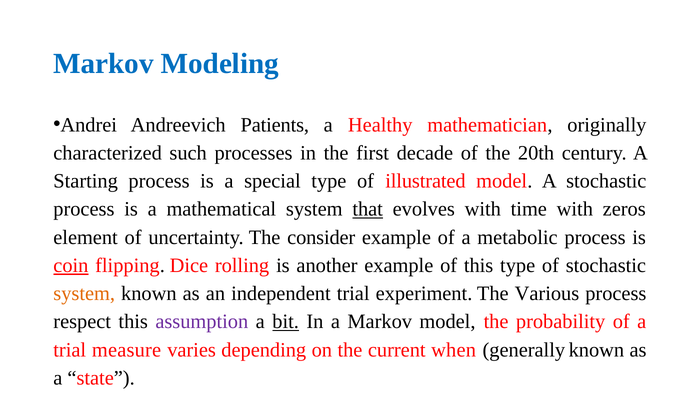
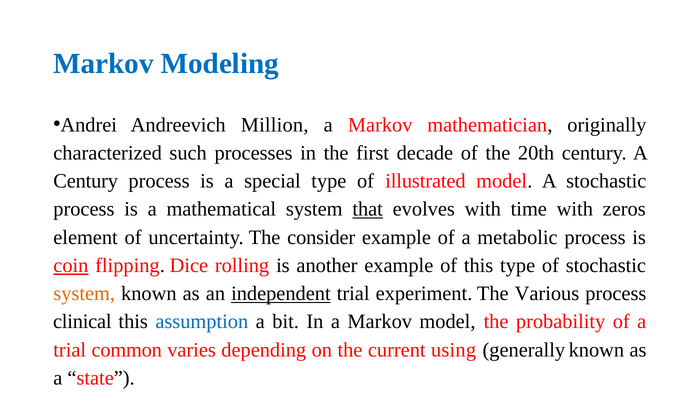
Patients: Patients -> Million
Healthy at (380, 125): Healthy -> Markov
Starting at (86, 181): Starting -> Century
independent underline: none -> present
respect: respect -> clinical
assumption colour: purple -> blue
bit underline: present -> none
measure: measure -> common
when: when -> using
